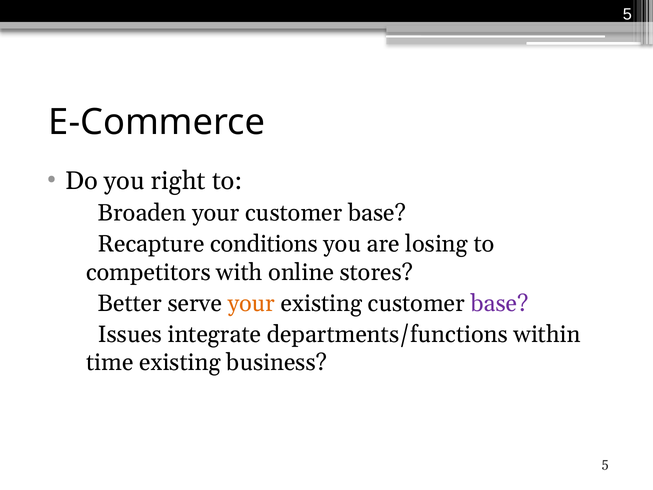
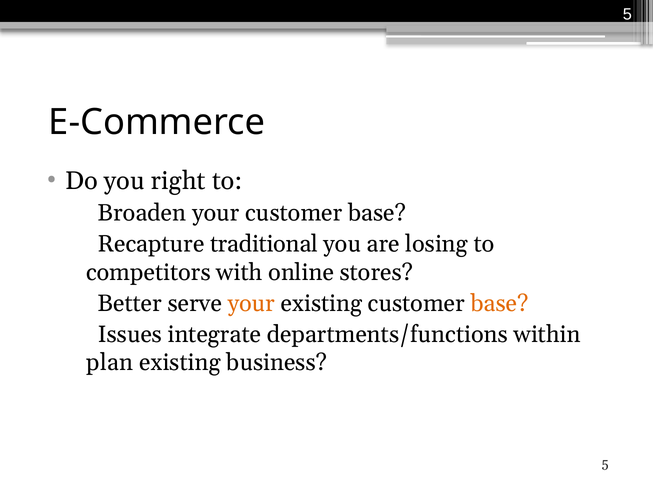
conditions: conditions -> traditional
base at (500, 303) colour: purple -> orange
time: time -> plan
